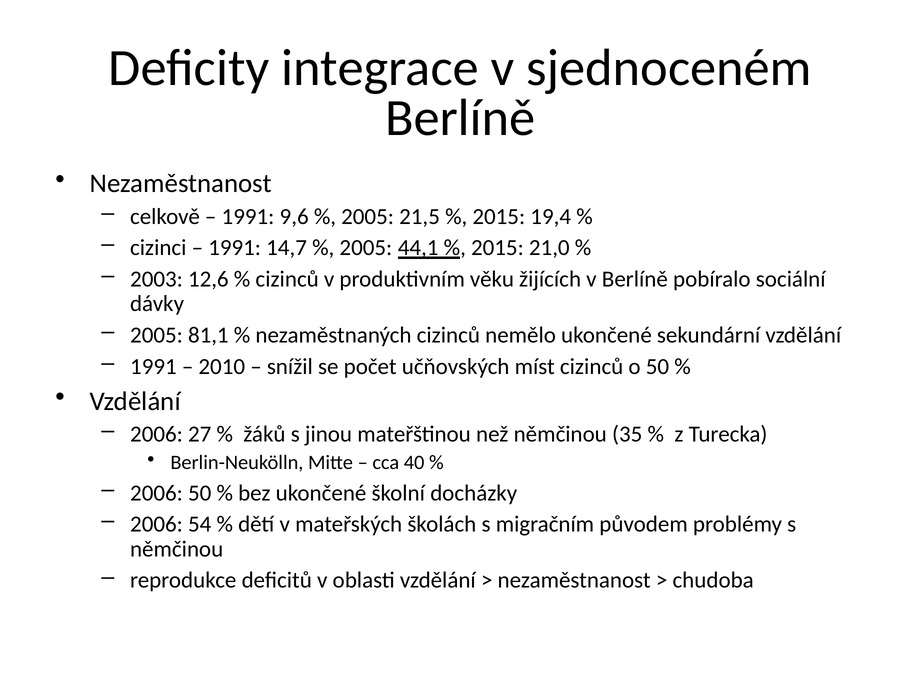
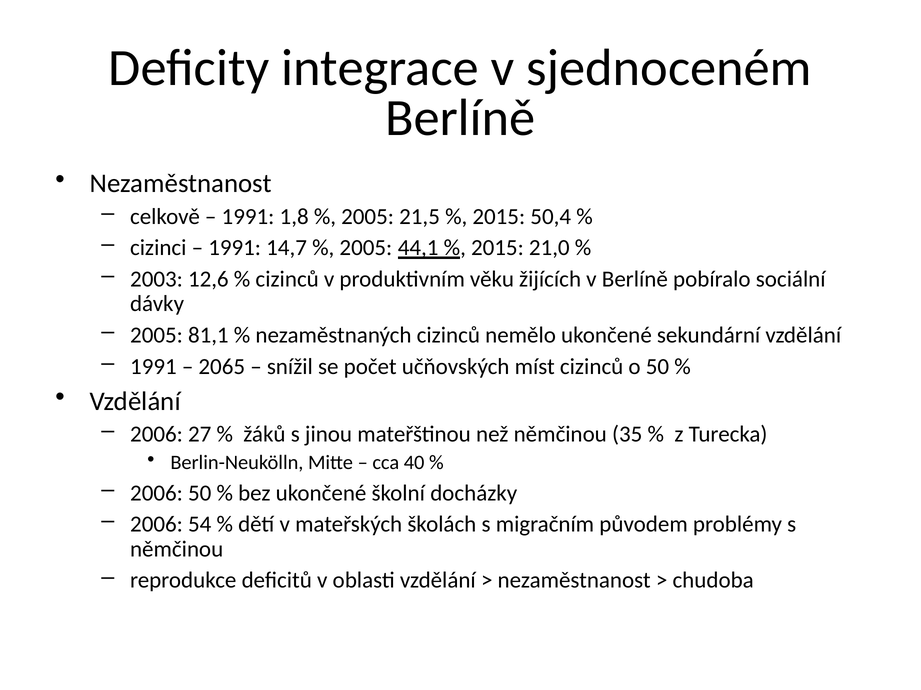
9,6: 9,6 -> 1,8
19,4: 19,4 -> 50,4
2010: 2010 -> 2065
